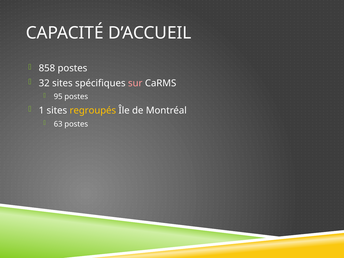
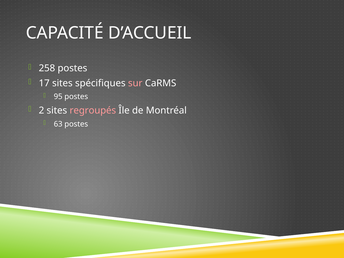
858: 858 -> 258
32: 32 -> 17
1: 1 -> 2
regroupés colour: yellow -> pink
